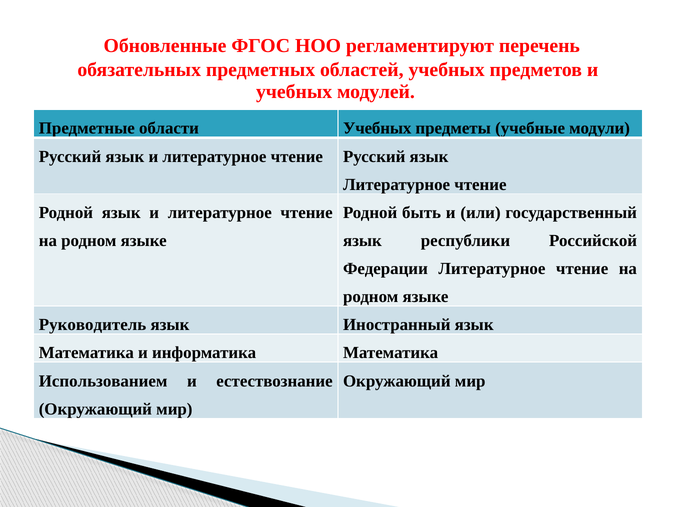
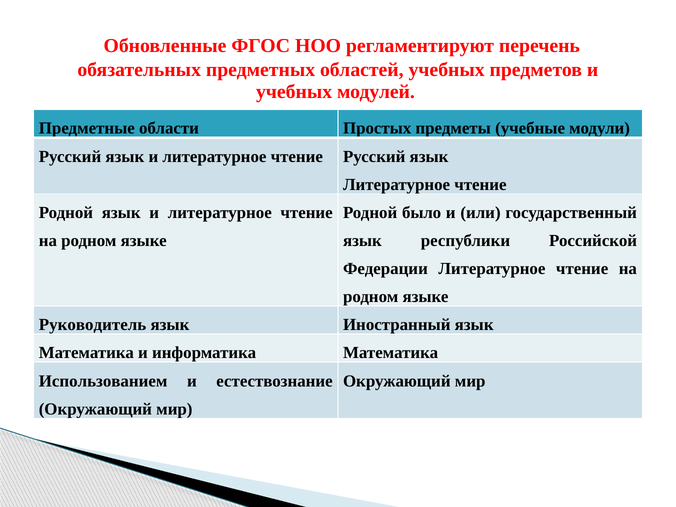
области Учебных: Учебных -> Простых
быть: быть -> было
